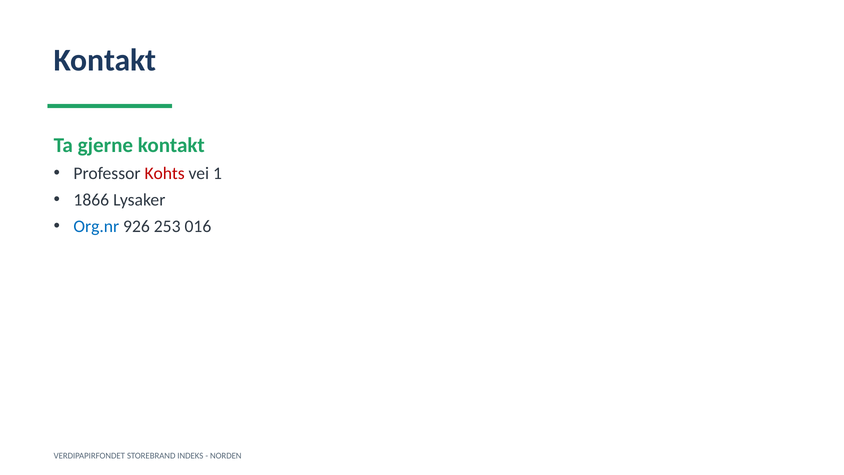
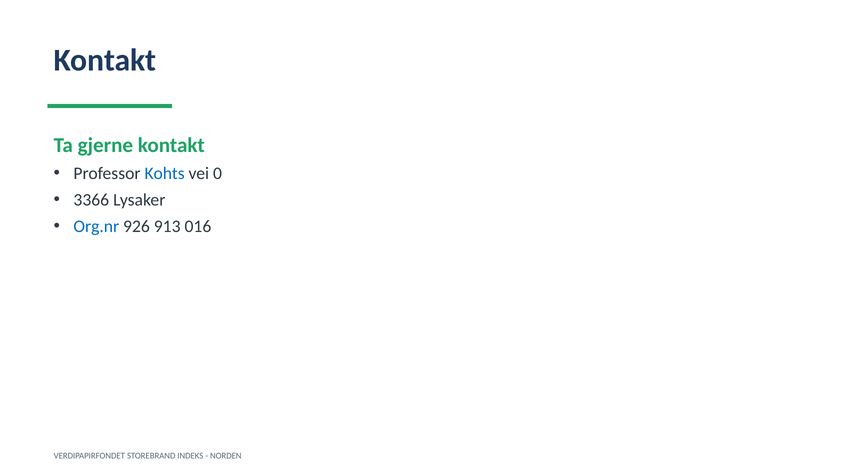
Kohts colour: red -> blue
1: 1 -> 0
1866: 1866 -> 3366
253: 253 -> 913
